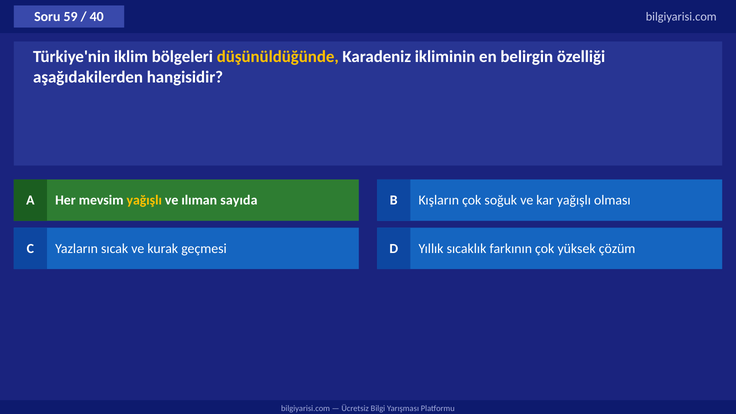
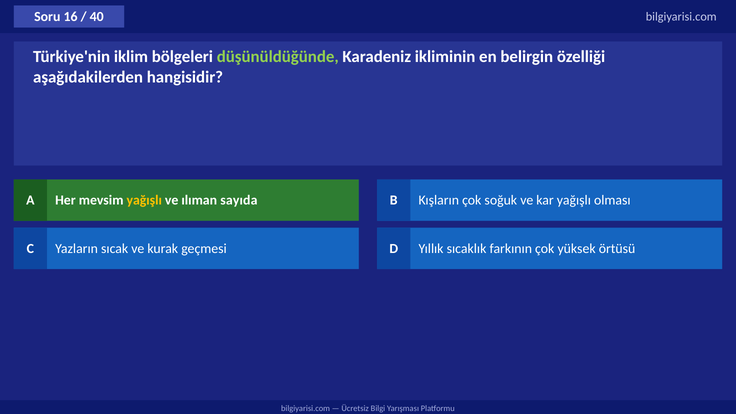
59: 59 -> 16
düşünüldüğünde colour: yellow -> light green
çözüm: çözüm -> örtüsü
